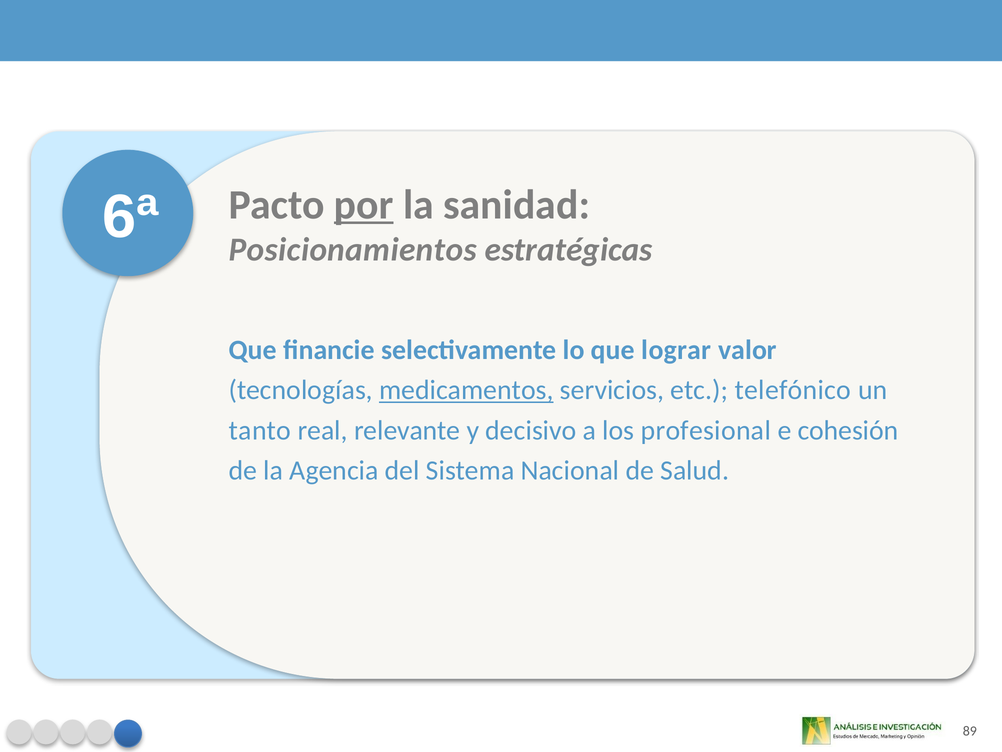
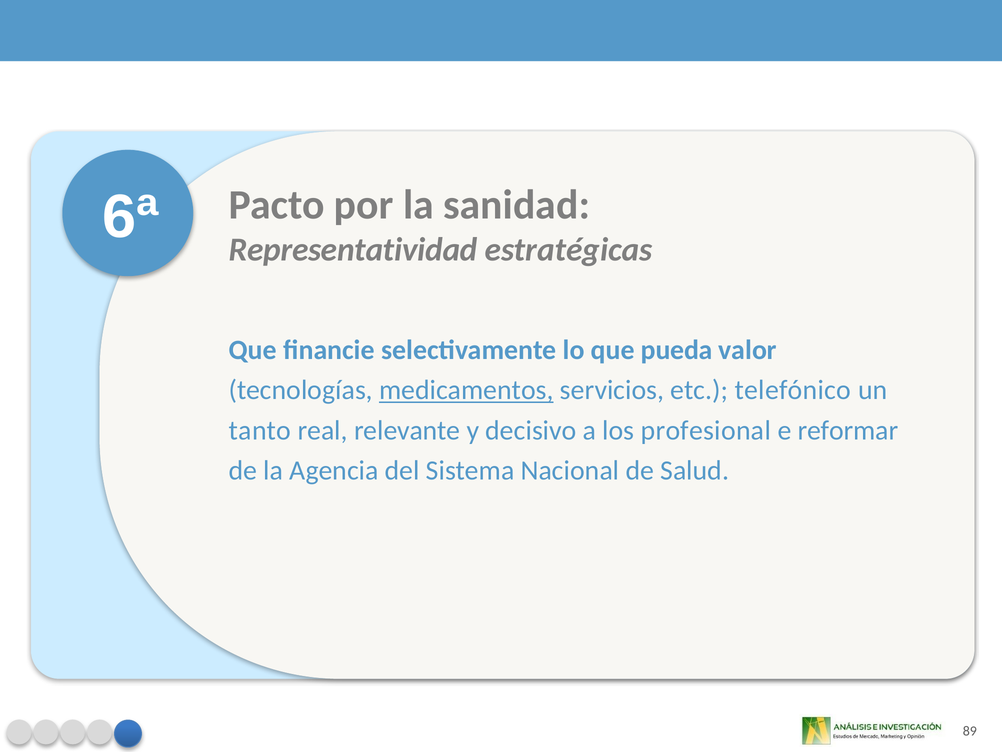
por underline: present -> none
Posicionamientos: Posicionamientos -> Representatividad
lograr: lograr -> pueda
cohesión: cohesión -> reformar
